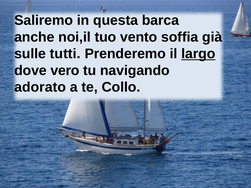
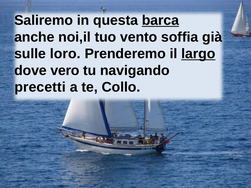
barca underline: none -> present
tutti: tutti -> loro
adorato: adorato -> precetti
